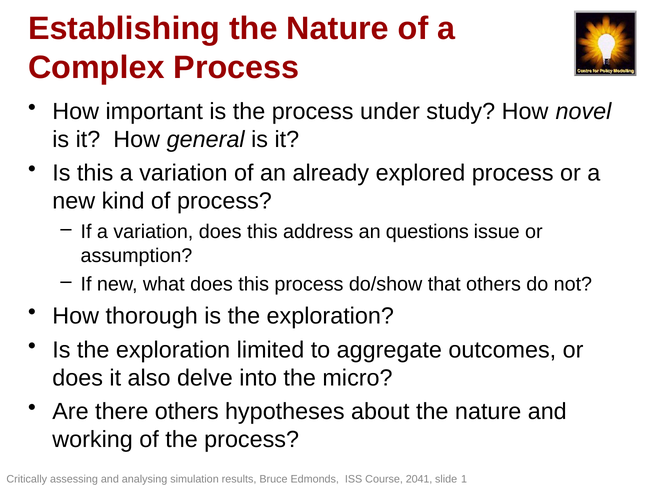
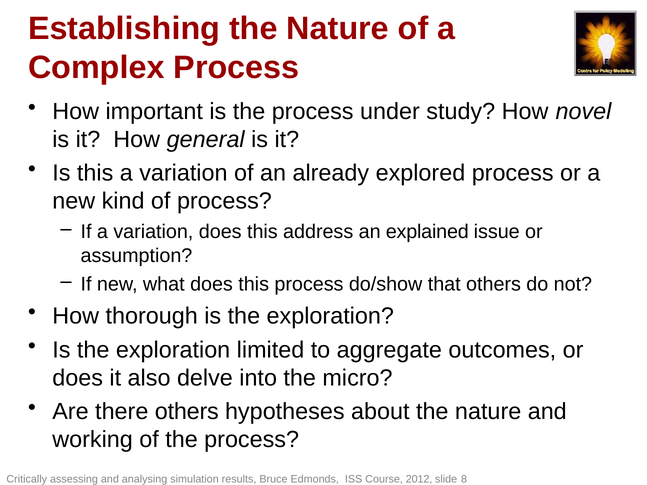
questions: questions -> explained
2041: 2041 -> 2012
1: 1 -> 8
